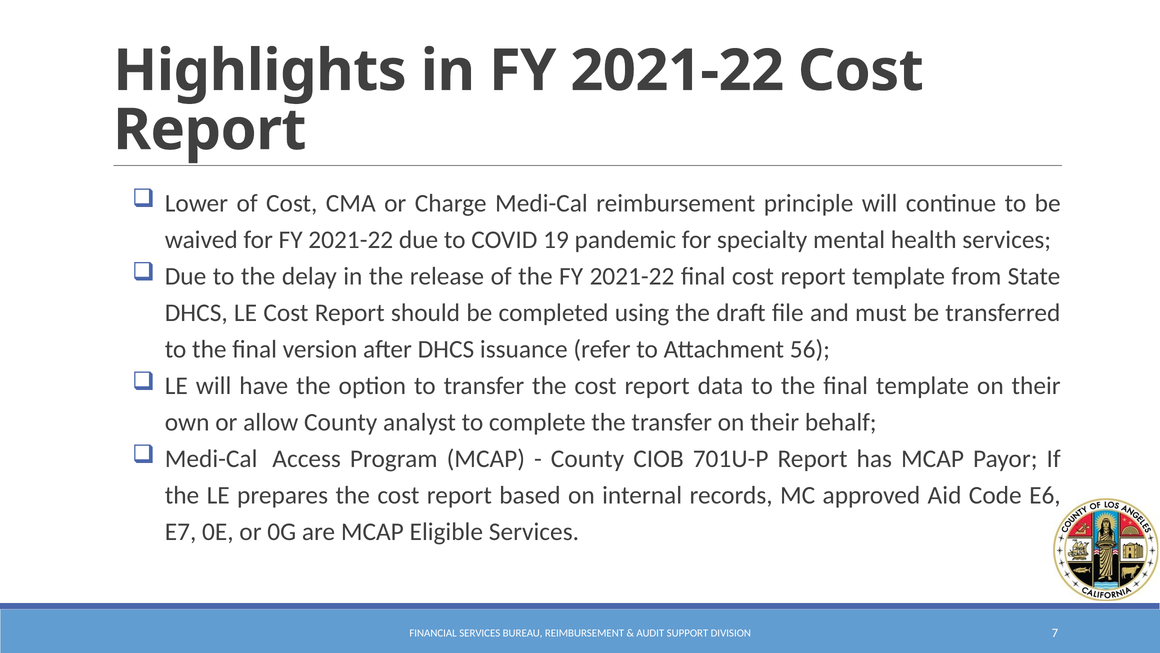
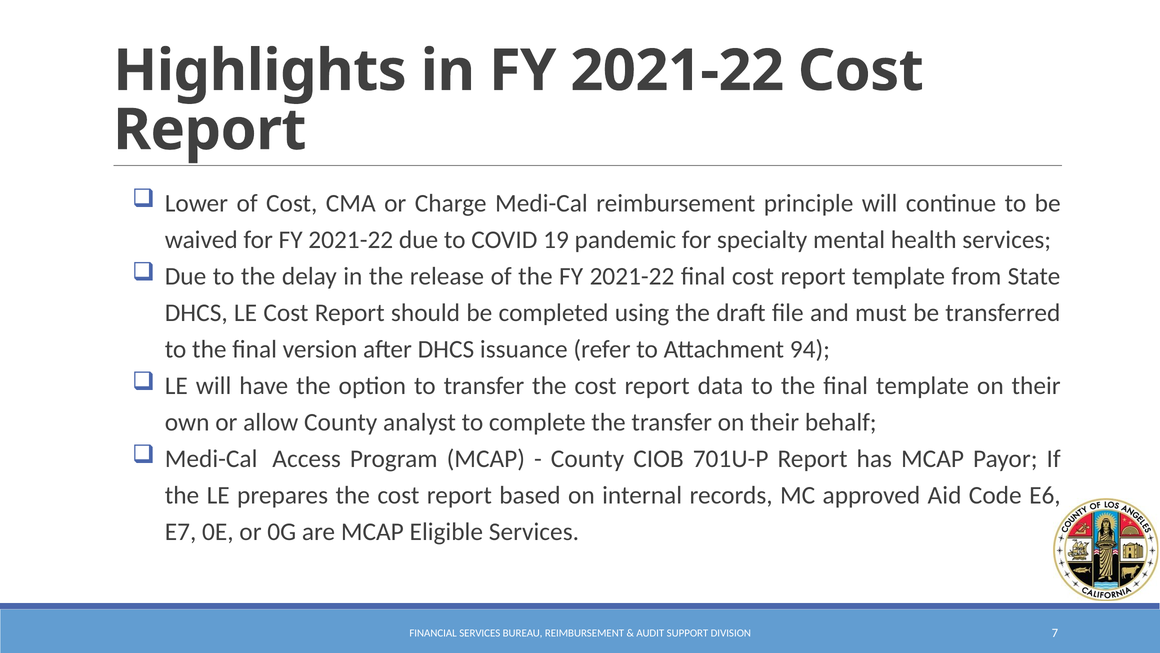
56: 56 -> 94
